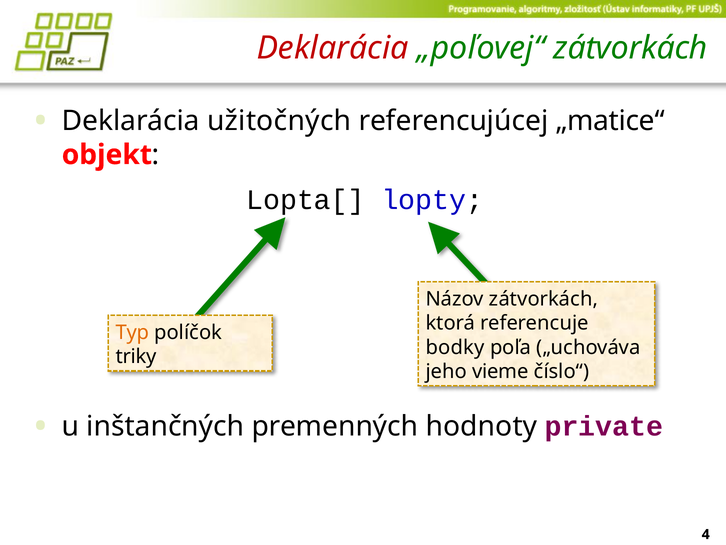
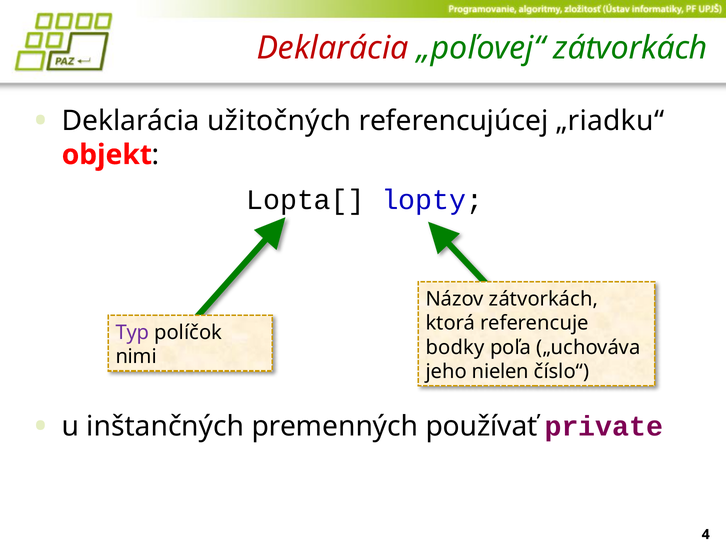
„matice“: „matice“ -> „riadku“
Typ colour: orange -> purple
triky: triky -> nimi
vieme: vieme -> nielen
hodnoty: hodnoty -> používať
